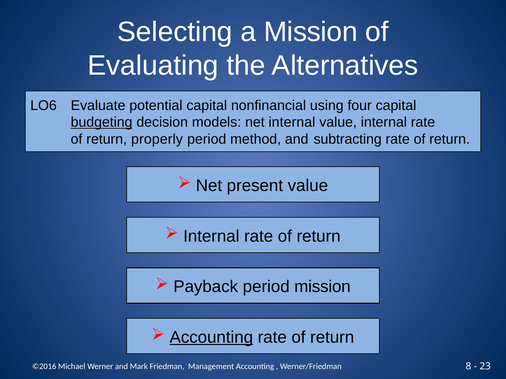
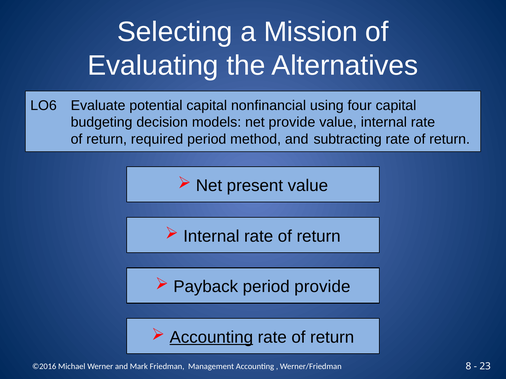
budgeting underline: present -> none
net internal: internal -> provide
properly: properly -> required
period mission: mission -> provide
